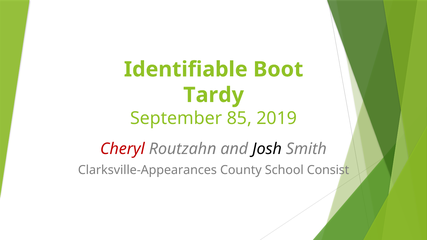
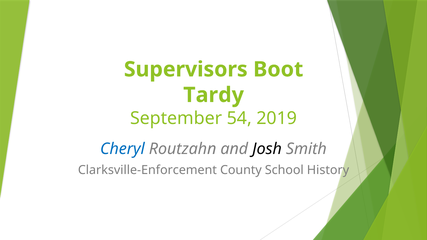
Identifiable: Identifiable -> Supervisors
85: 85 -> 54
Cheryl colour: red -> blue
Clarksville-Appearances: Clarksville-Appearances -> Clarksville-Enforcement
Consist: Consist -> History
